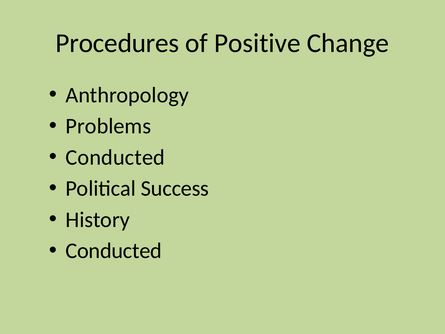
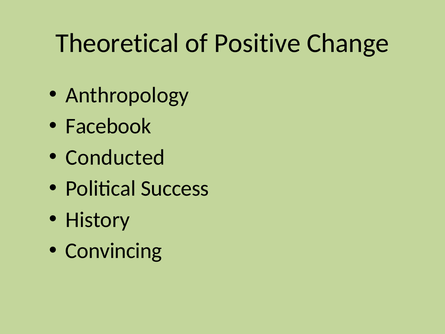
Procedures: Procedures -> Theoretical
Problems: Problems -> Facebook
Conducted at (114, 251): Conducted -> Convincing
